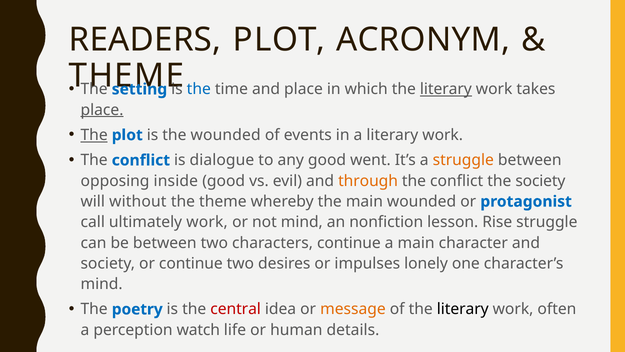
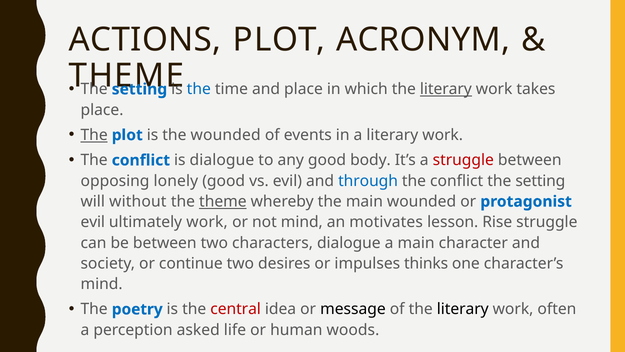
READERS: READERS -> ACTIONS
place at (102, 110) underline: present -> none
went: went -> body
struggle at (463, 160) colour: orange -> red
inside: inside -> lonely
through colour: orange -> blue
conflict the society: society -> setting
theme at (223, 201) underline: none -> present
call at (93, 222): call -> evil
nonfiction: nonfiction -> motivates
characters continue: continue -> dialogue
lonely: lonely -> thinks
message colour: orange -> black
watch: watch -> asked
details: details -> woods
